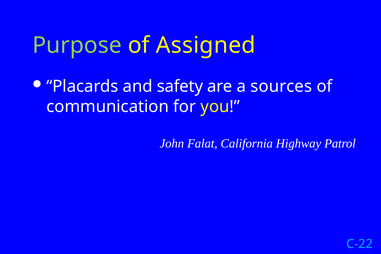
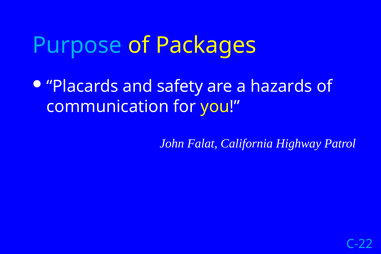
Purpose colour: light green -> light blue
Assigned: Assigned -> Packages
sources: sources -> hazards
